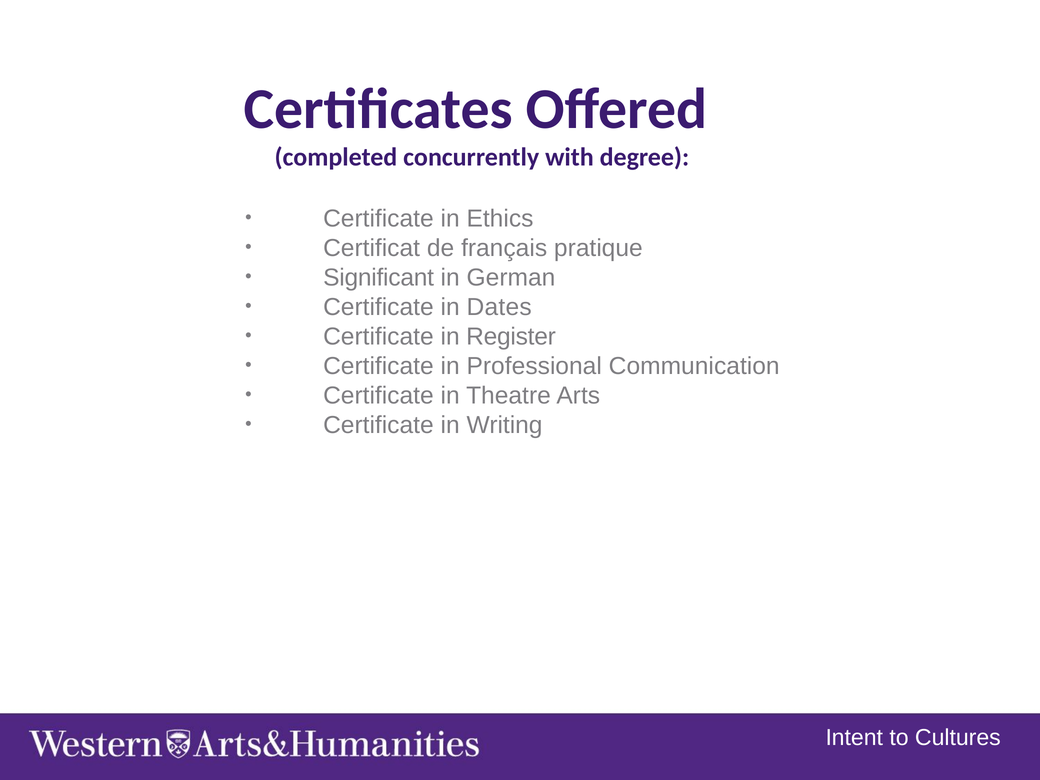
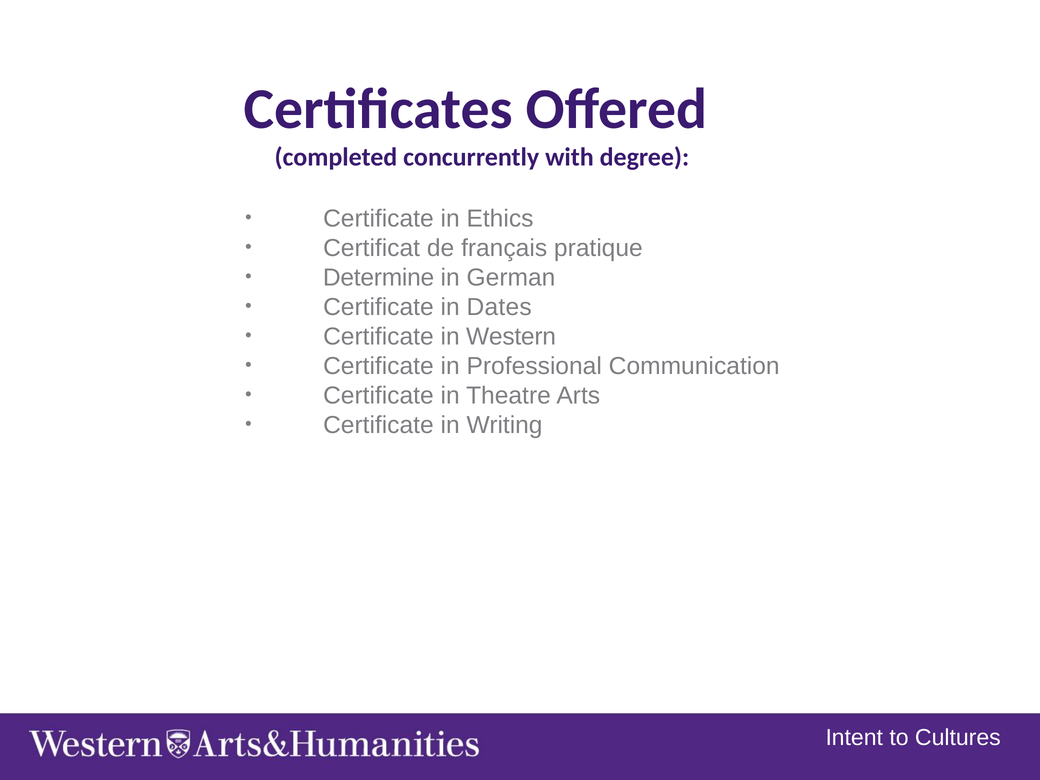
Significant: Significant -> Determine
Register: Register -> Western
